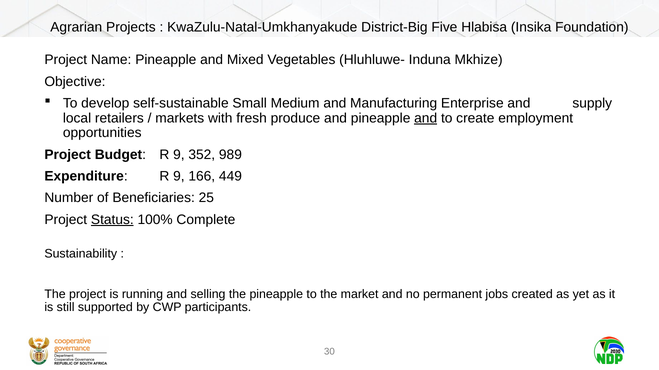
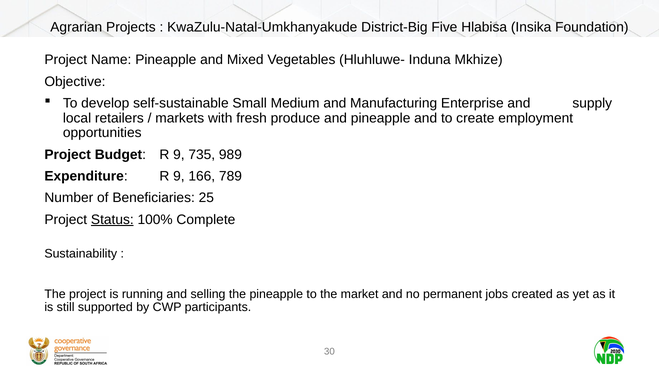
and at (426, 118) underline: present -> none
352: 352 -> 735
449: 449 -> 789
